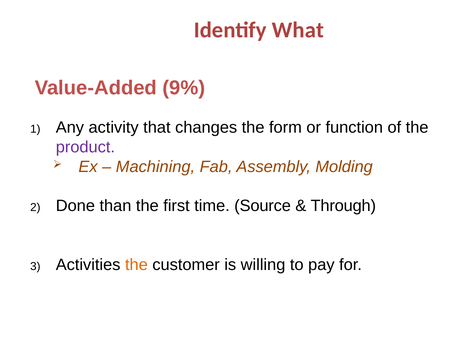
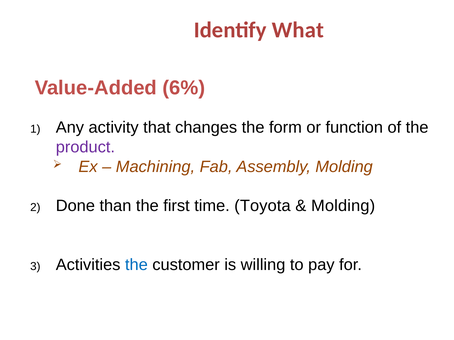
9%: 9% -> 6%
Source: Source -> Toyota
Through at (343, 206): Through -> Molding
the at (136, 265) colour: orange -> blue
